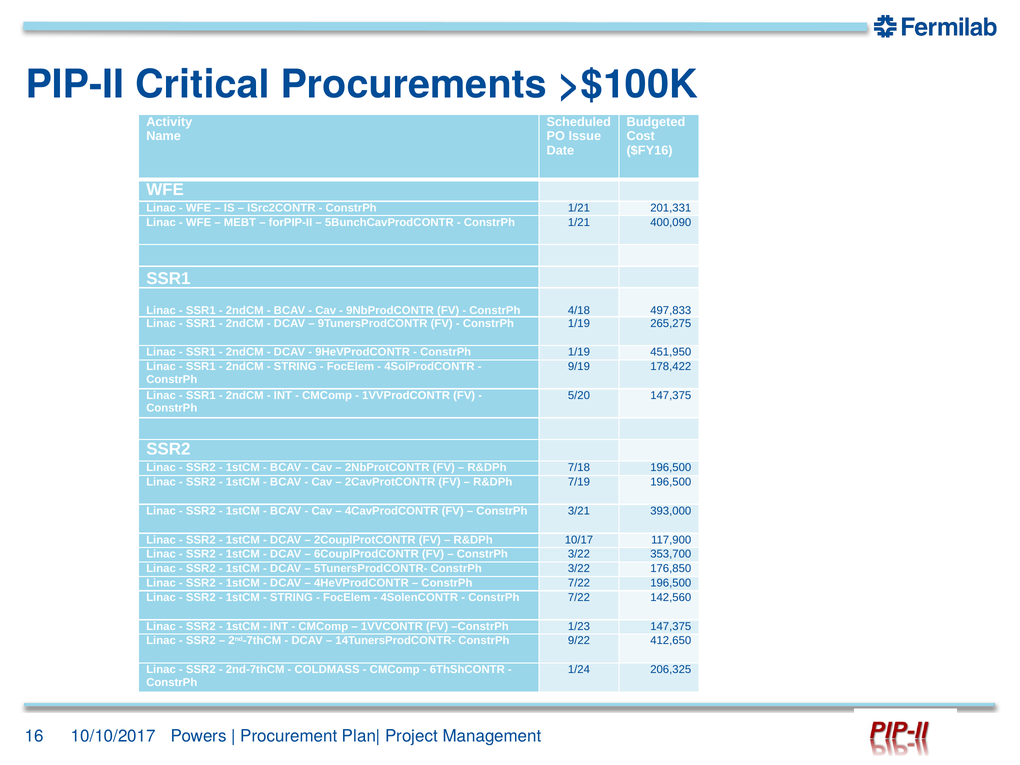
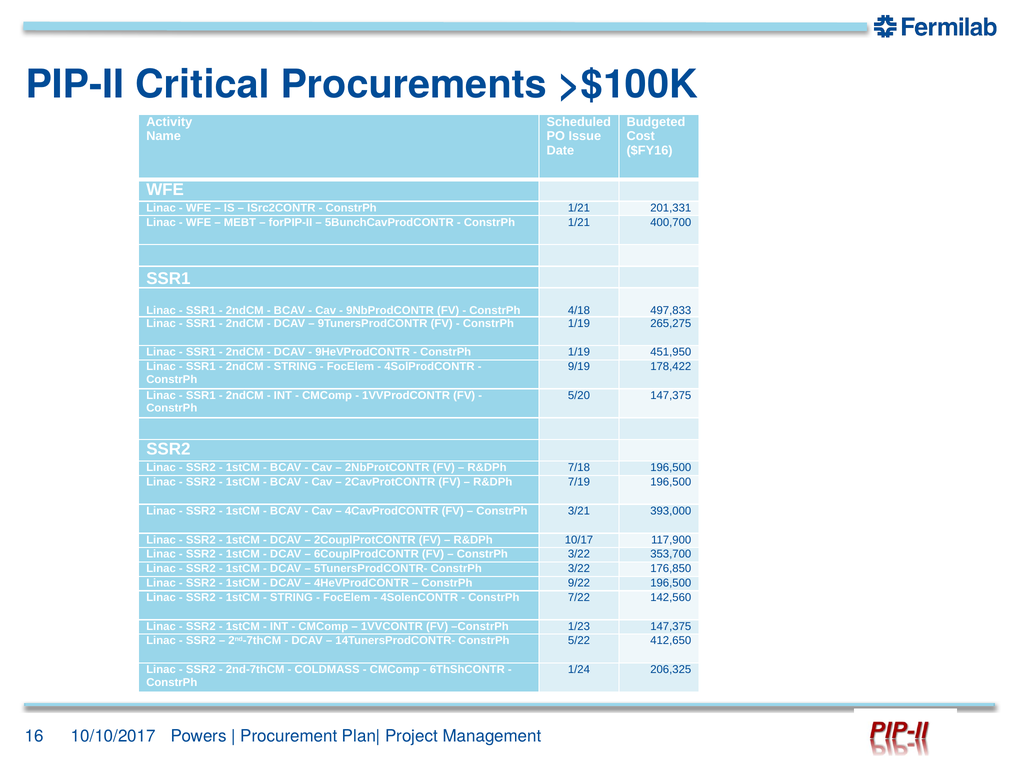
400,090: 400,090 -> 400,700
7/22 at (579, 583): 7/22 -> 9/22
9/22: 9/22 -> 5/22
